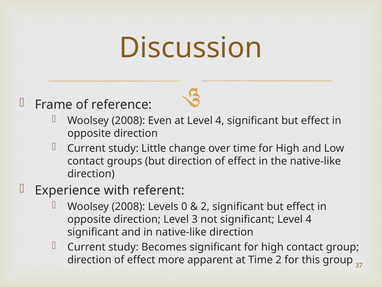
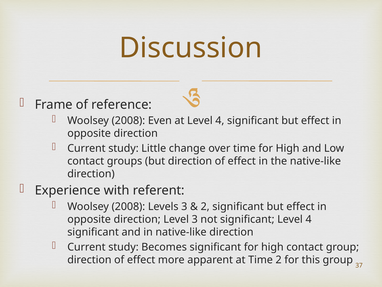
Levels 0: 0 -> 3
